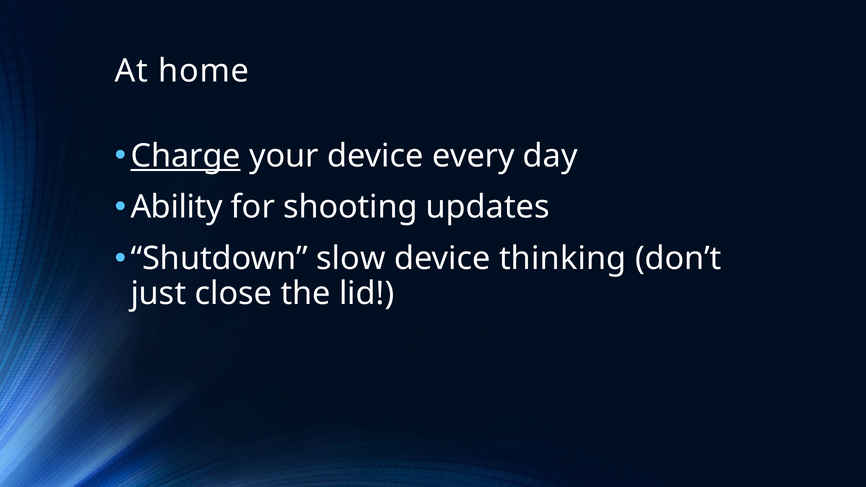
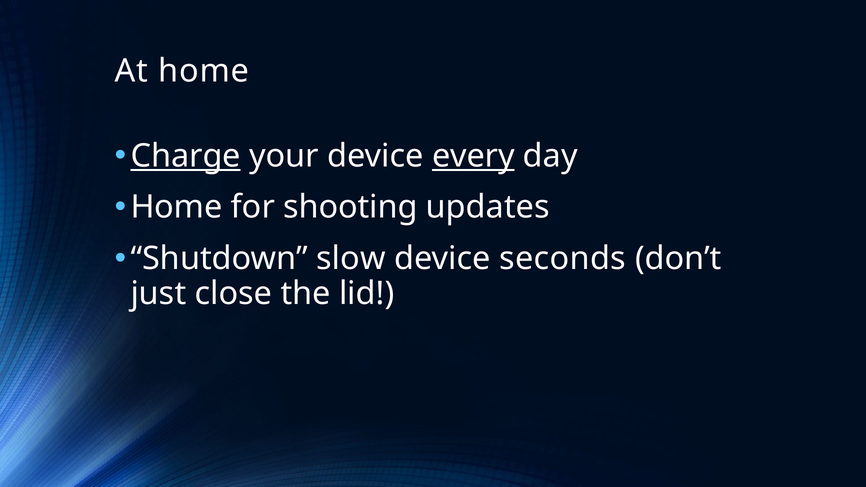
every underline: none -> present
Ability at (177, 207): Ability -> Home
thinking: thinking -> seconds
